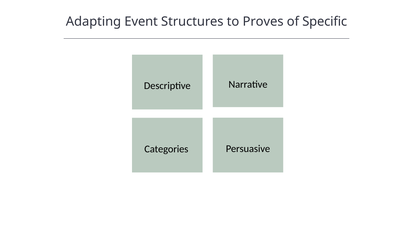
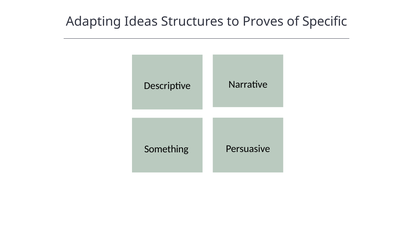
Event: Event -> Ideas
Categories: Categories -> Something
